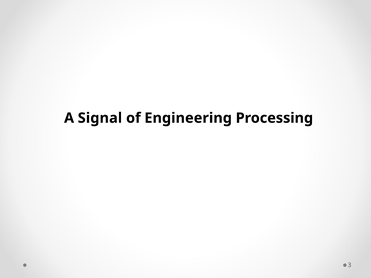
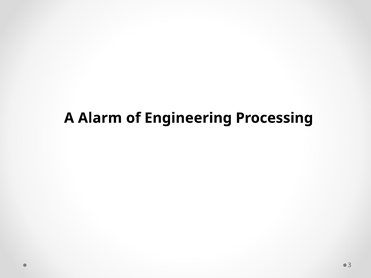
Signal: Signal -> Alarm
